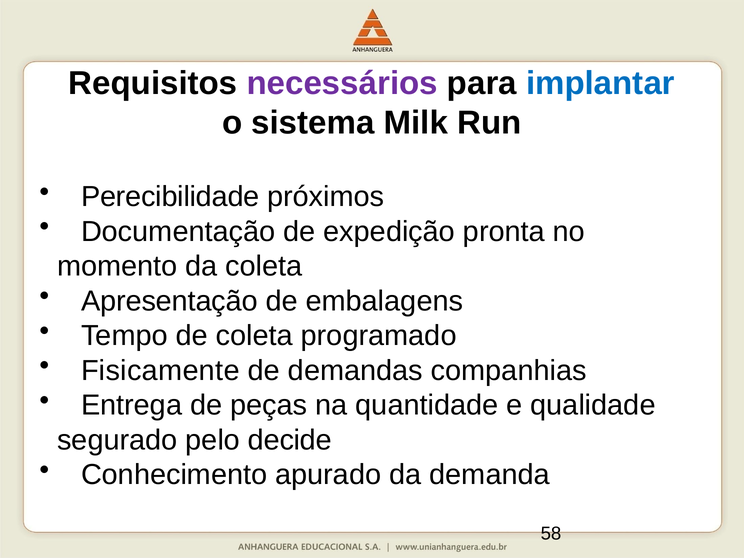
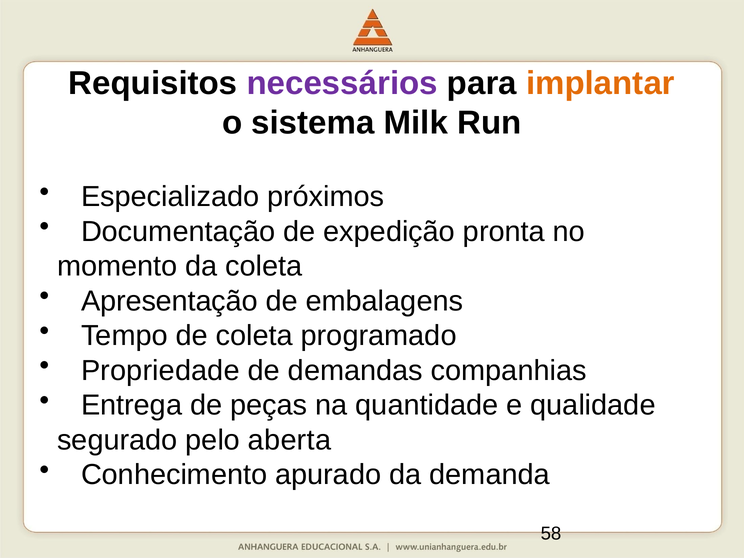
implantar colour: blue -> orange
Perecibilidade: Perecibilidade -> Especializado
Fisicamente: Fisicamente -> Propriedade
decide: decide -> aberta
